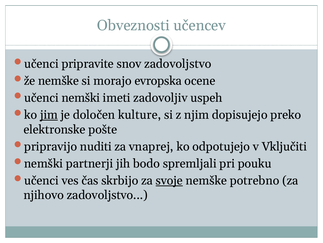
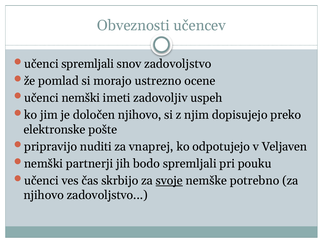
učenci pripravite: pripravite -> spremljali
že nemške: nemške -> pomlad
evropska: evropska -> ustrezno
jim underline: present -> none
določen kulture: kulture -> njihovo
Vključiti: Vključiti -> Veljaven
